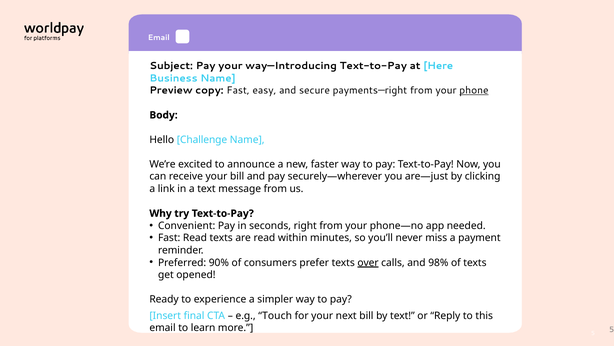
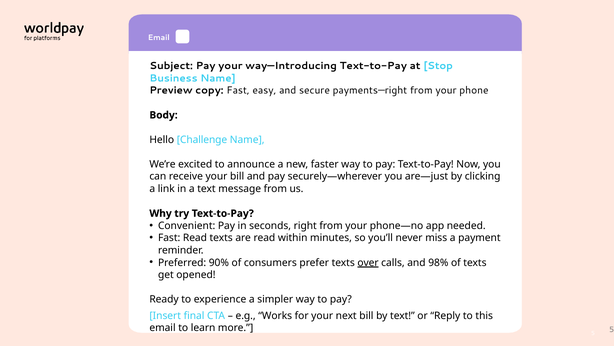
Here: Here -> Stop
phone underline: present -> none
Touch: Touch -> Works
